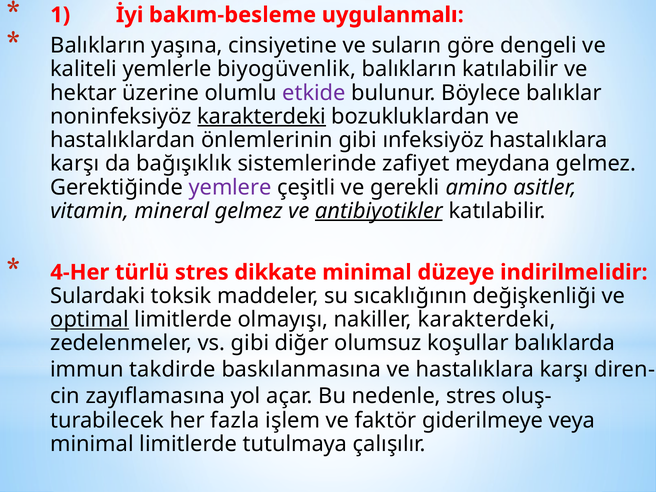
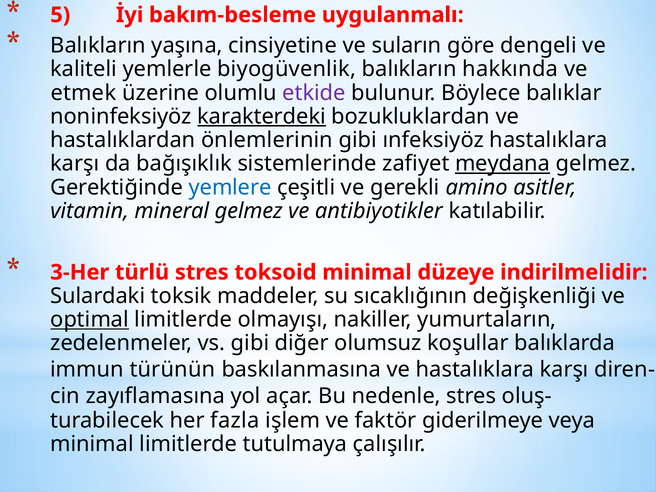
1: 1 -> 5
balıkların katılabilir: katılabilir -> hakkında
hektar: hektar -> etmek
meydana underline: none -> present
yemlere colour: purple -> blue
antibiyotikler underline: present -> none
4-Her: 4-Her -> 3-Her
dikkate: dikkate -> toksoid
nakiller karakterdeki: karakterdeki -> yumurtaların
takdirde: takdirde -> türünün
